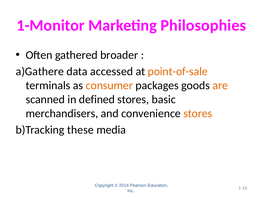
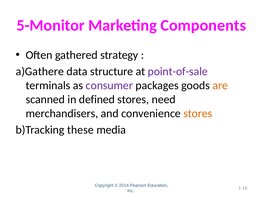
1-Monitor: 1-Monitor -> 5-Monitor
Philosophies: Philosophies -> Components
broader: broader -> strategy
accessed: accessed -> structure
point-of-sale colour: orange -> purple
consumer colour: orange -> purple
basic: basic -> need
